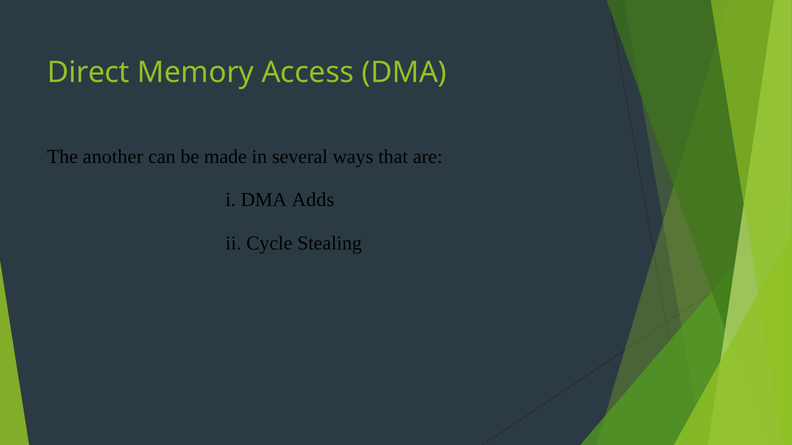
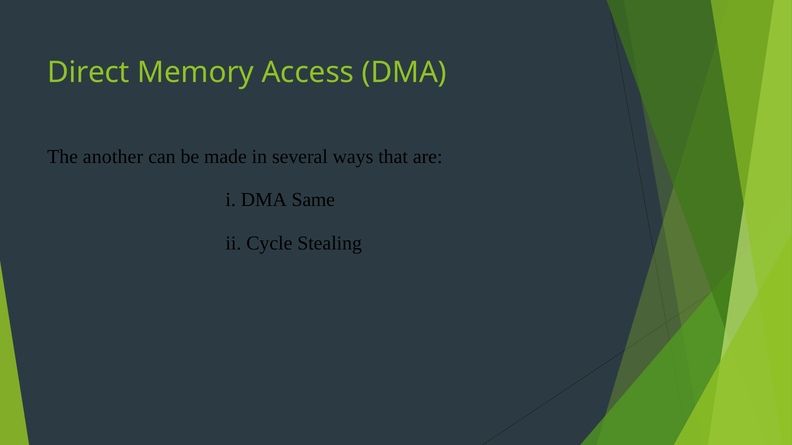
Adds: Adds -> Same
